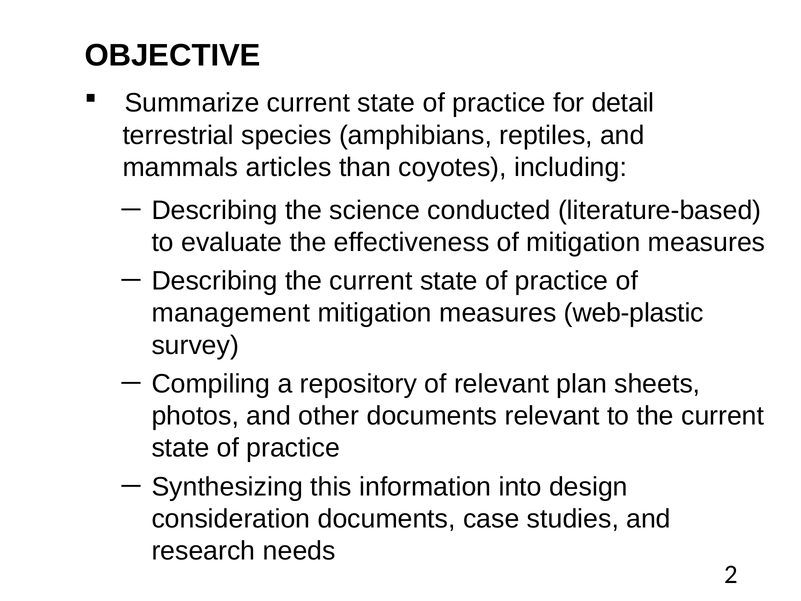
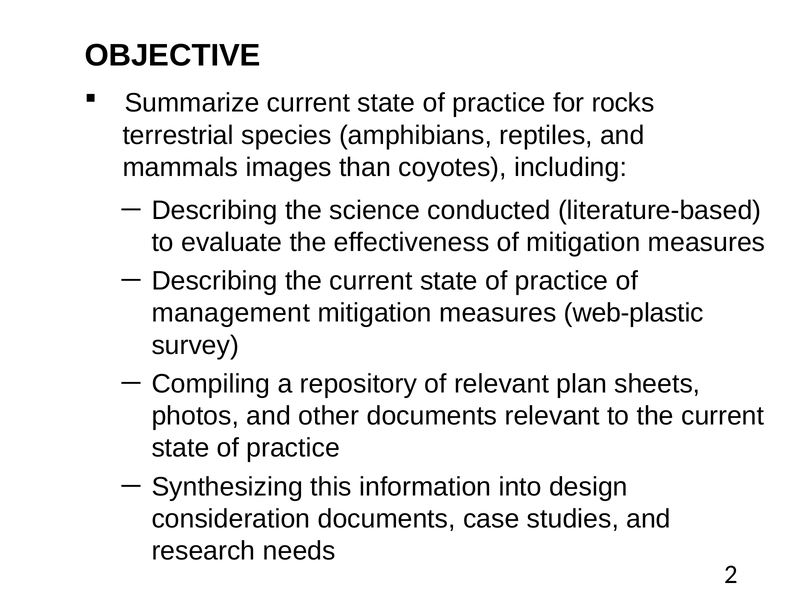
detail: detail -> rocks
articles: articles -> images
